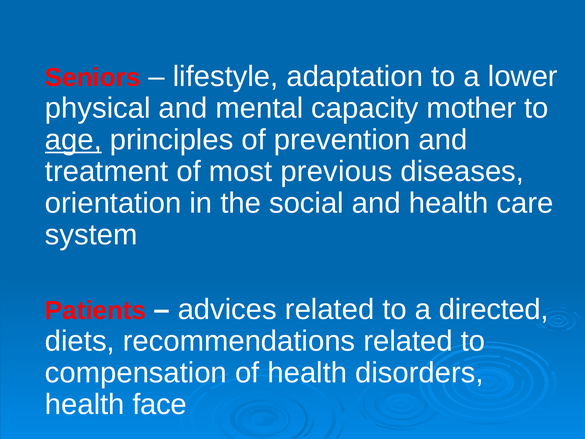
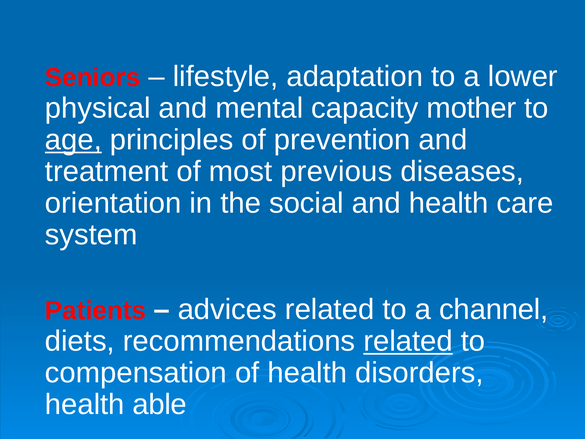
directed: directed -> channel
related at (408, 341) underline: none -> present
face: face -> able
